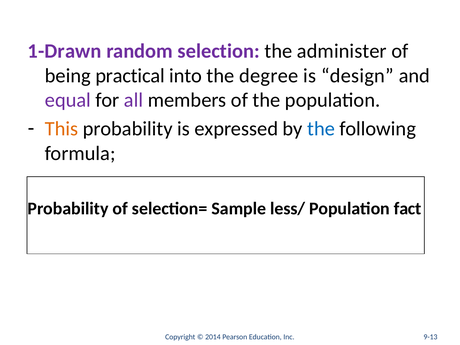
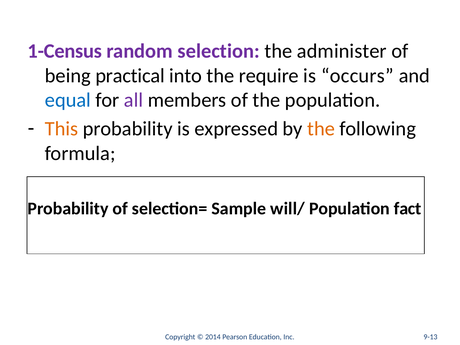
1-Drawn: 1-Drawn -> 1-Census
degree: degree -> require
design: design -> occurs
equal colour: purple -> blue
the at (321, 129) colour: blue -> orange
less/: less/ -> will/
